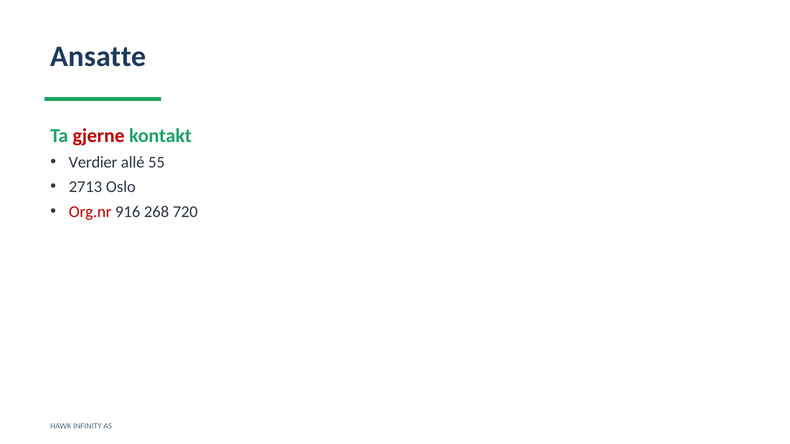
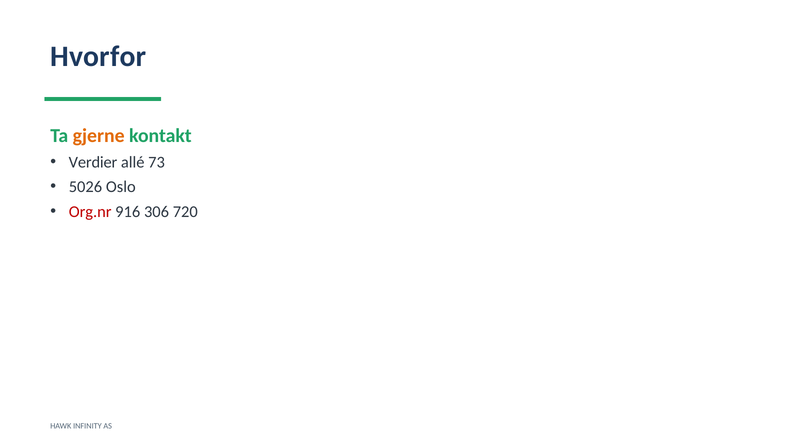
Ansatte: Ansatte -> Hvorfor
gjerne colour: red -> orange
55: 55 -> 73
2713: 2713 -> 5026
268: 268 -> 306
